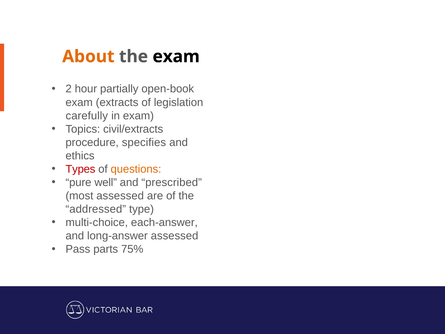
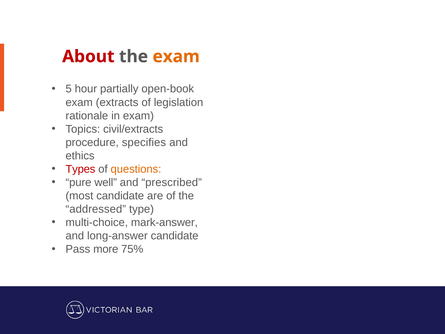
About colour: orange -> red
exam at (176, 56) colour: black -> orange
2: 2 -> 5
carefully: carefully -> rationale
most assessed: assessed -> candidate
each-answer: each-answer -> mark-answer
long-answer assessed: assessed -> candidate
parts: parts -> more
